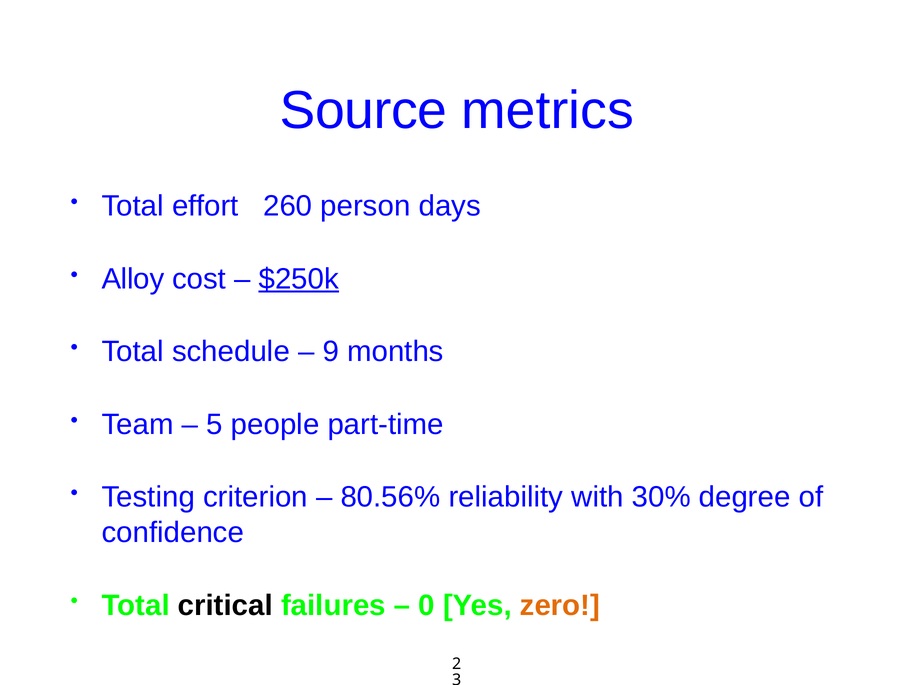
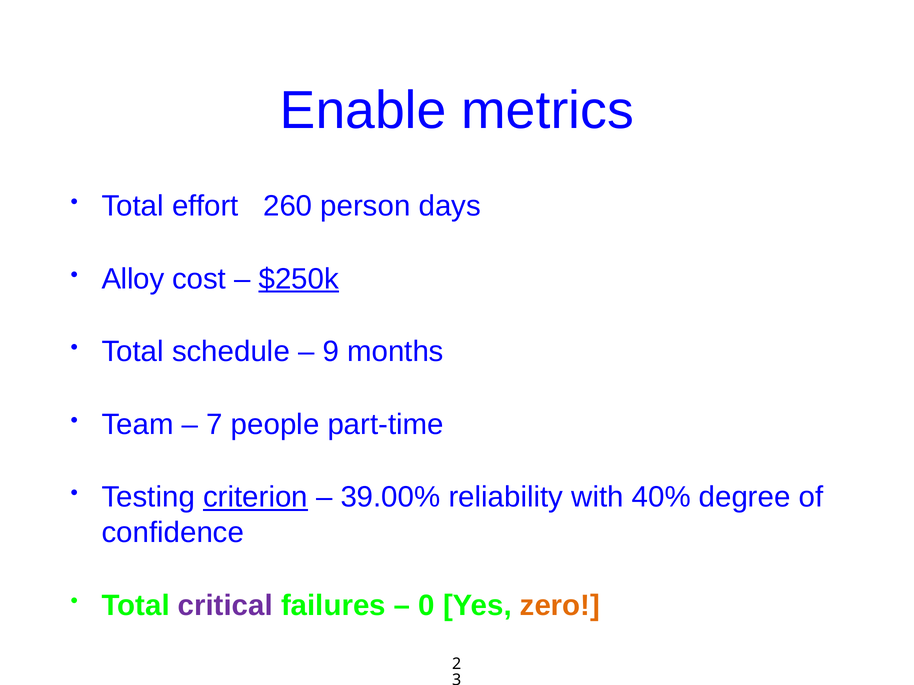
Source: Source -> Enable
5: 5 -> 7
criterion underline: none -> present
80.56%: 80.56% -> 39.00%
30%: 30% -> 40%
critical colour: black -> purple
